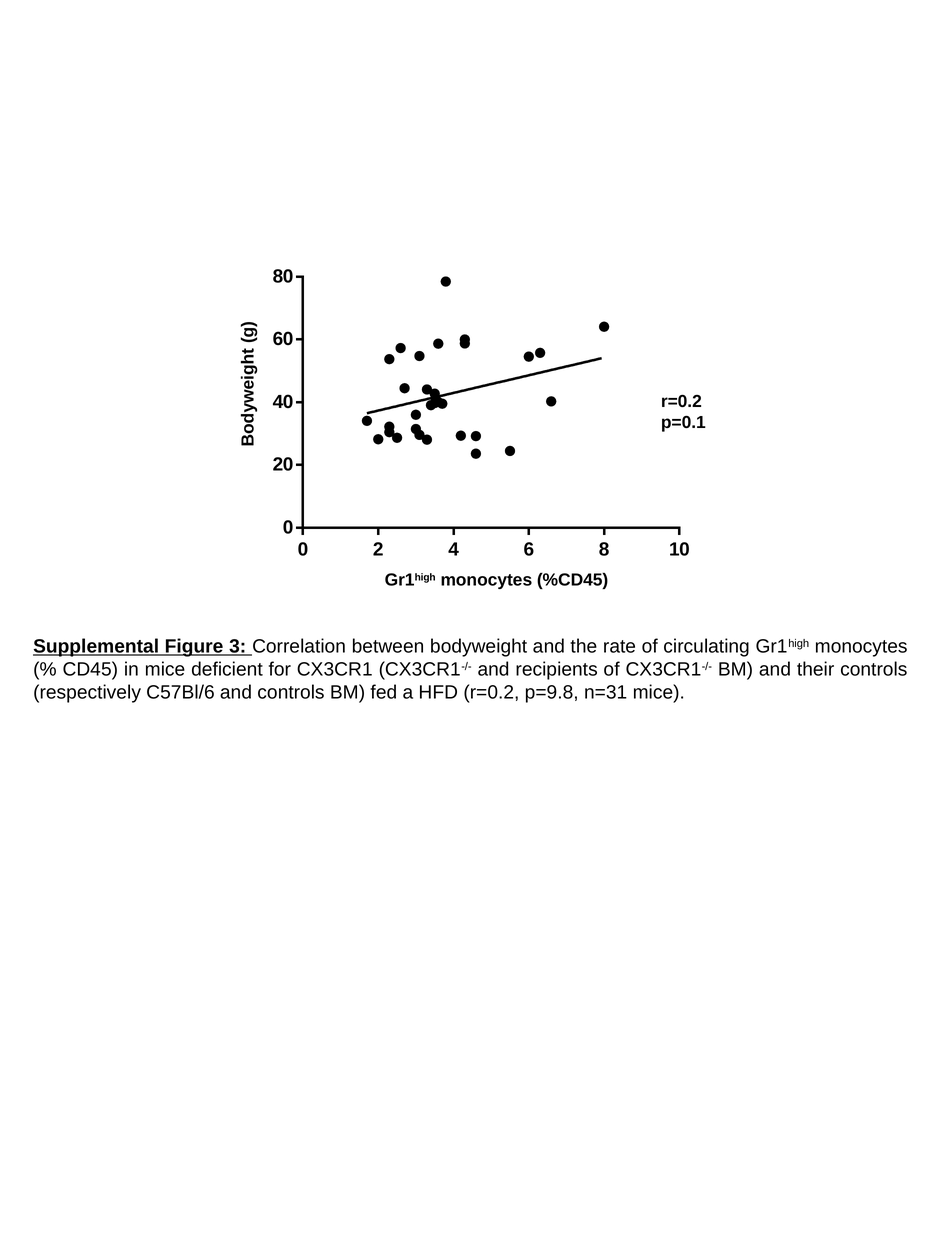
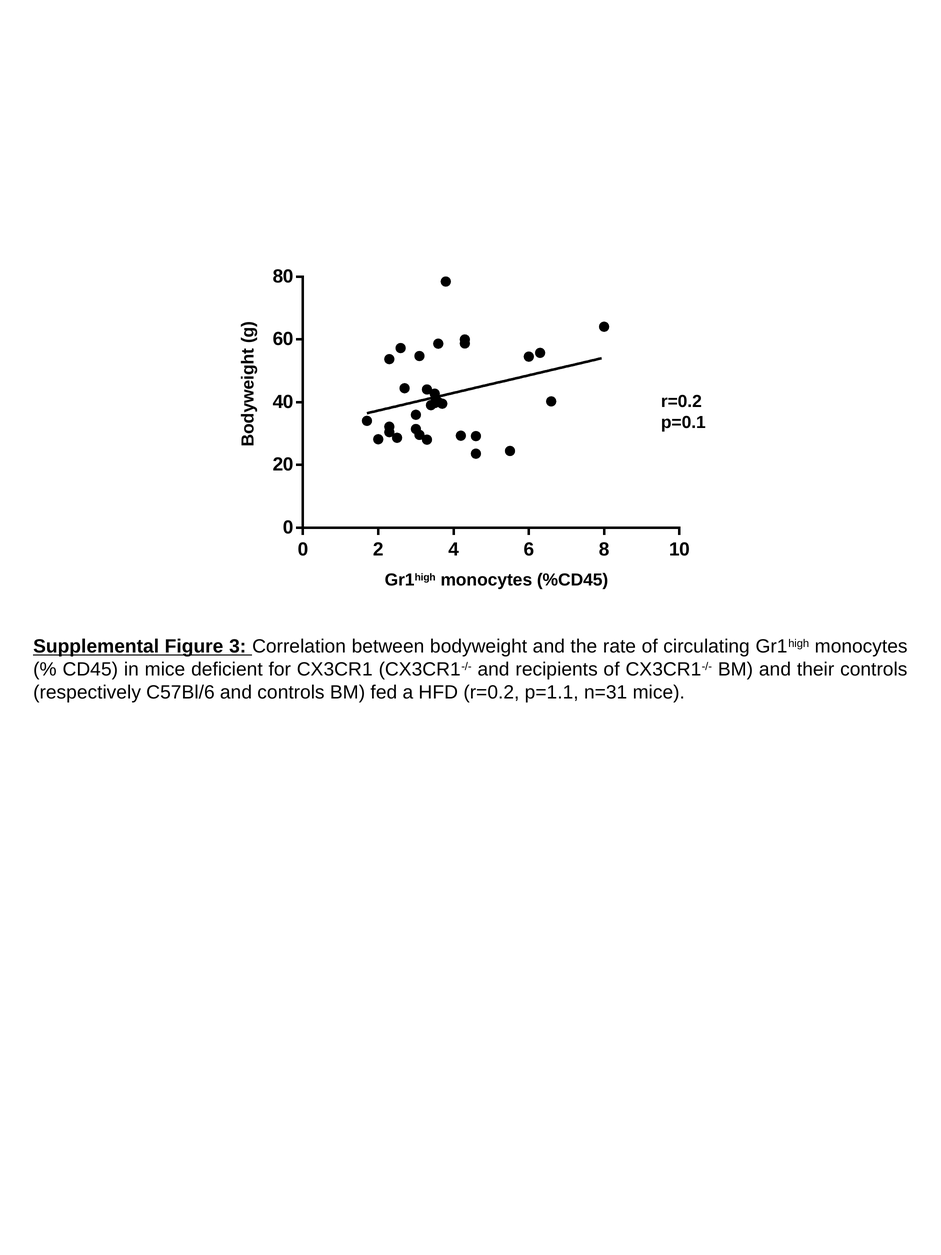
p=9.8: p=9.8 -> p=1.1
